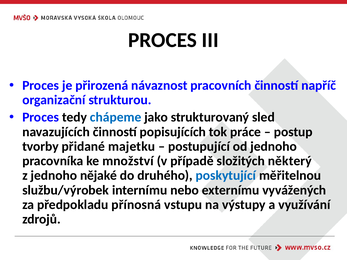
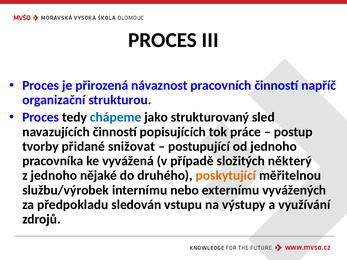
majetku: majetku -> snižovat
množství: množství -> vyvážená
poskytující colour: blue -> orange
přínosná: přínosná -> sledován
